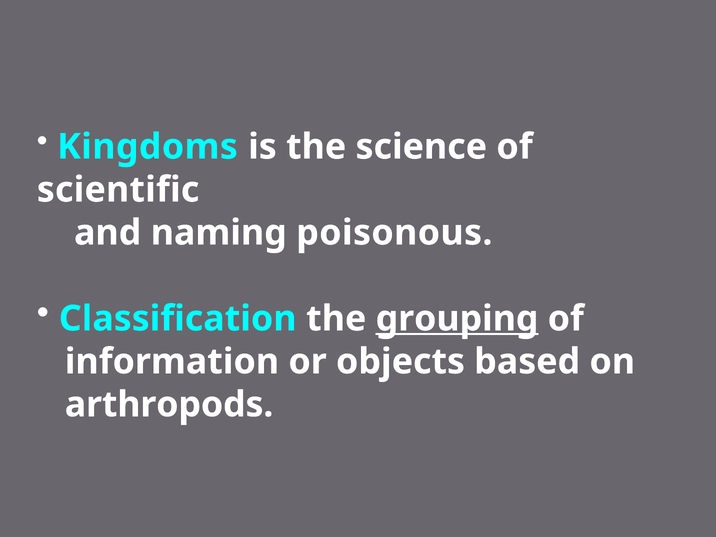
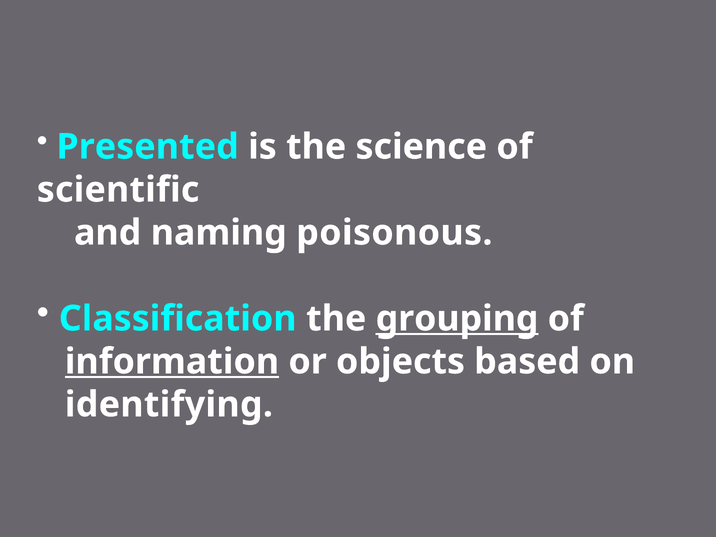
Kingdoms: Kingdoms -> Presented
information underline: none -> present
arthropods: arthropods -> identifying
